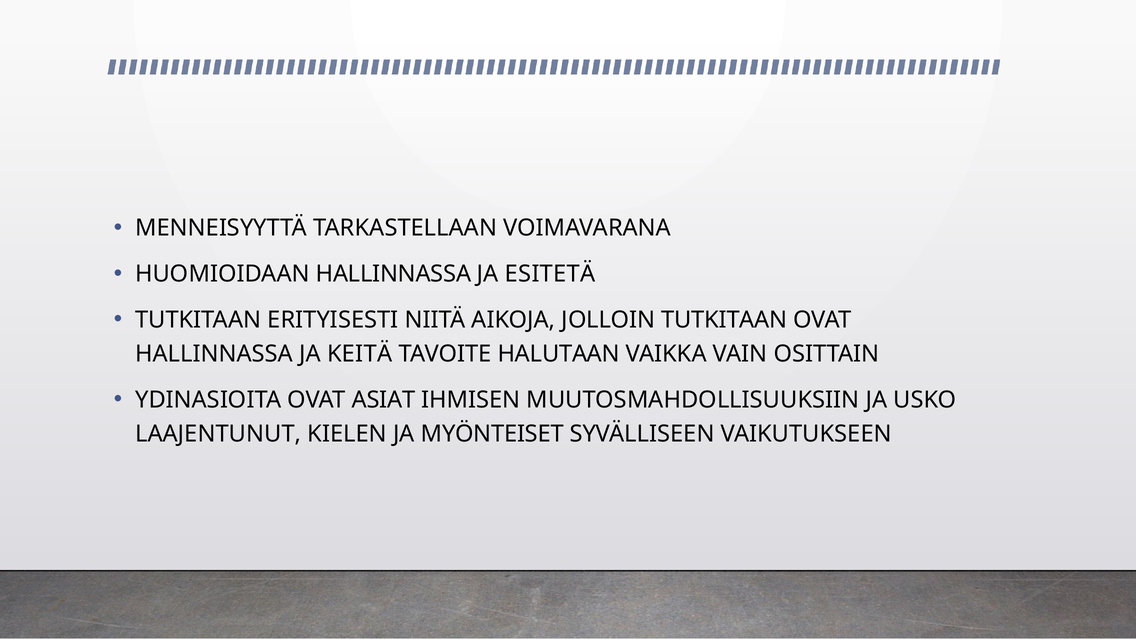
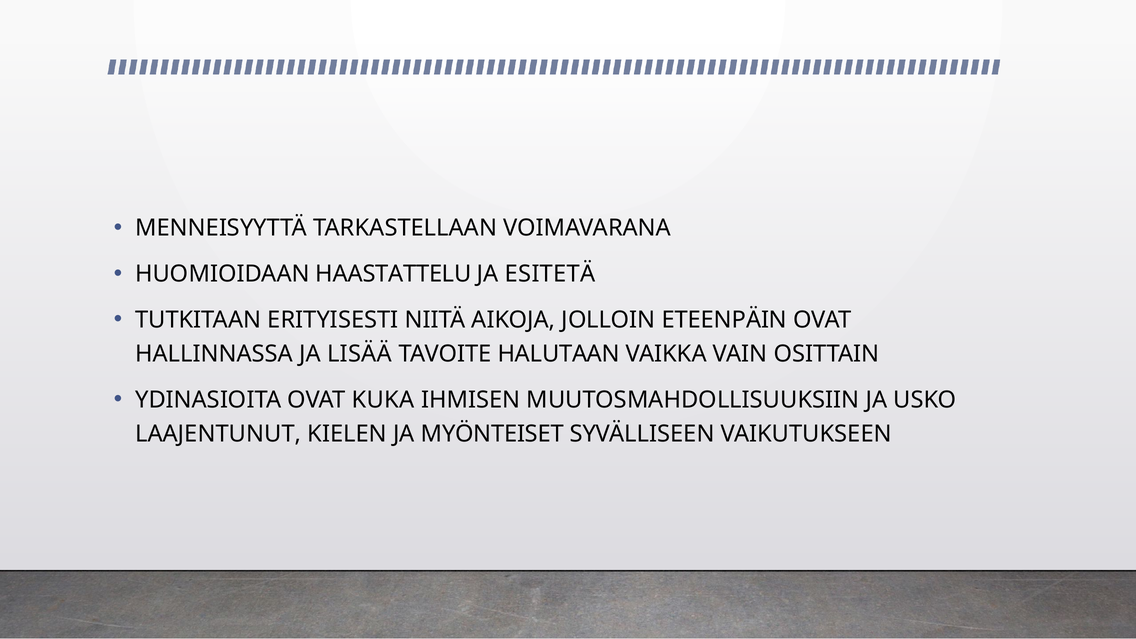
HUOMIOIDAAN HALLINNASSA: HALLINNASSA -> HAASTATTELU
JOLLOIN TUTKITAAN: TUTKITAAN -> ETEENPÄIN
KEITÄ: KEITÄ -> LISÄÄ
ASIAT: ASIAT -> KUKA
